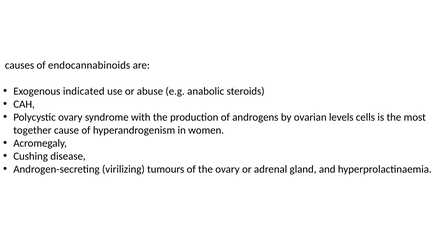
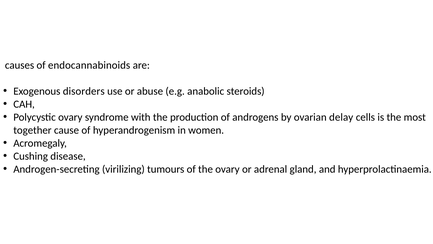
indicated: indicated -> disorders
levels: levels -> delay
